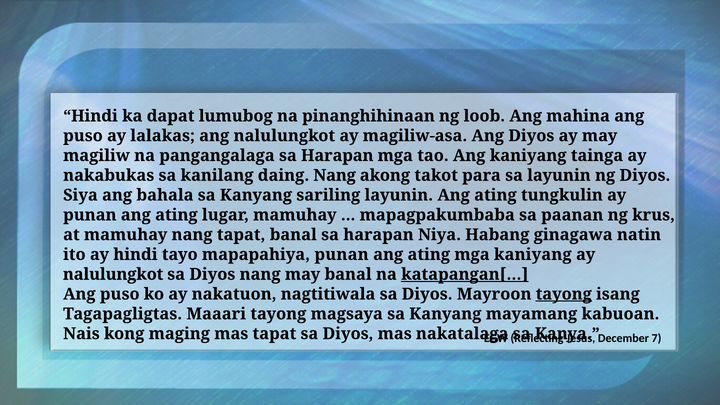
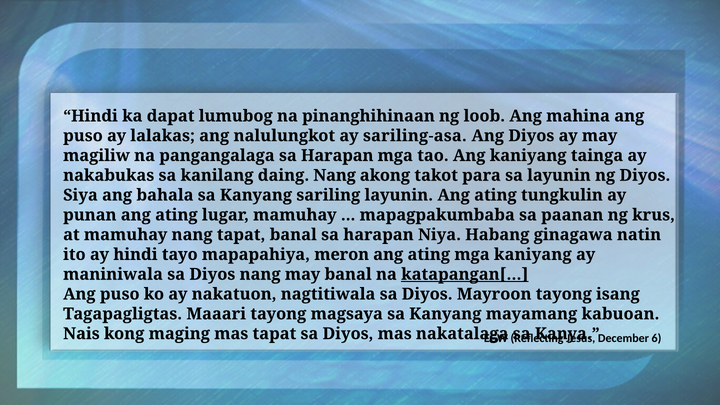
magiliw-asa: magiliw-asa -> sariling-asa
mapapahiya punan: punan -> meron
nalulungkot at (113, 274): nalulungkot -> maniniwala
tayong at (564, 294) underline: present -> none
7: 7 -> 6
